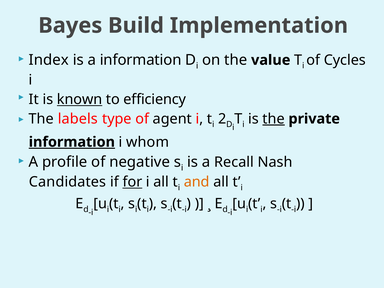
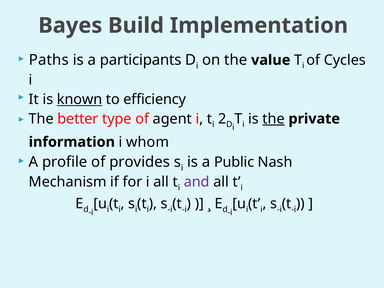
Index: Index -> Paths
a information: information -> participants
labels: labels -> better
information at (72, 142) underline: present -> none
negative: negative -> provides
Recall: Recall -> Public
Candidates: Candidates -> Mechanism
for underline: present -> none
and colour: orange -> purple
